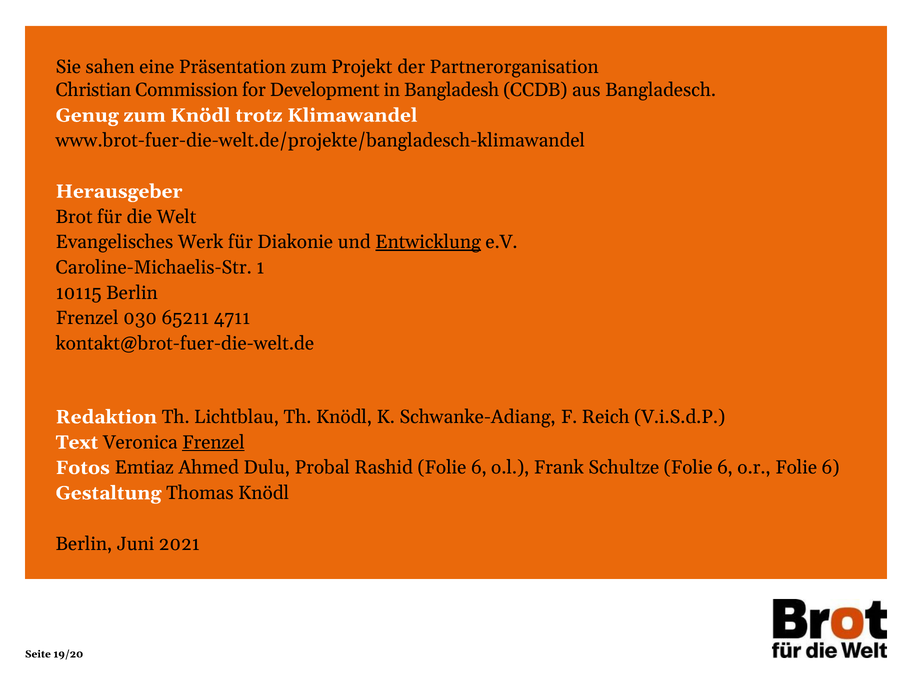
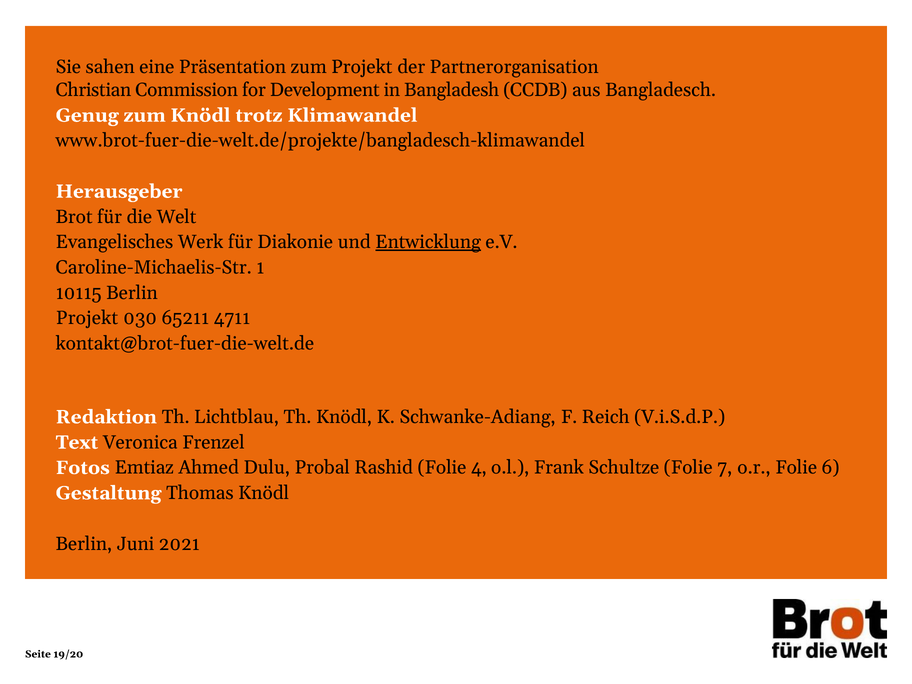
Frenzel at (87, 318): Frenzel -> Projekt
Frenzel at (213, 442) underline: present -> none
Rashid Folie 6: 6 -> 4
Schultze Folie 6: 6 -> 7
